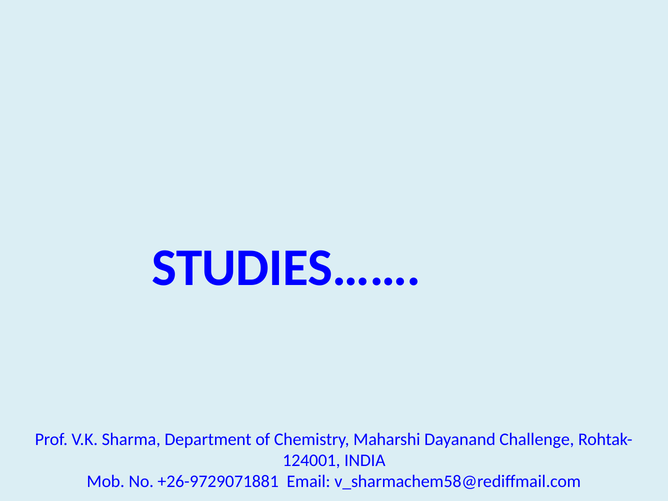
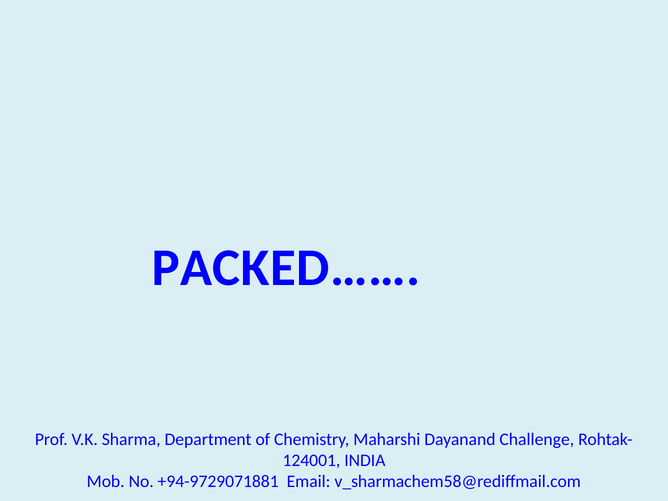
STUDIES……: STUDIES…… -> PACKED……
+26-9729071881: +26-9729071881 -> +94-9729071881
